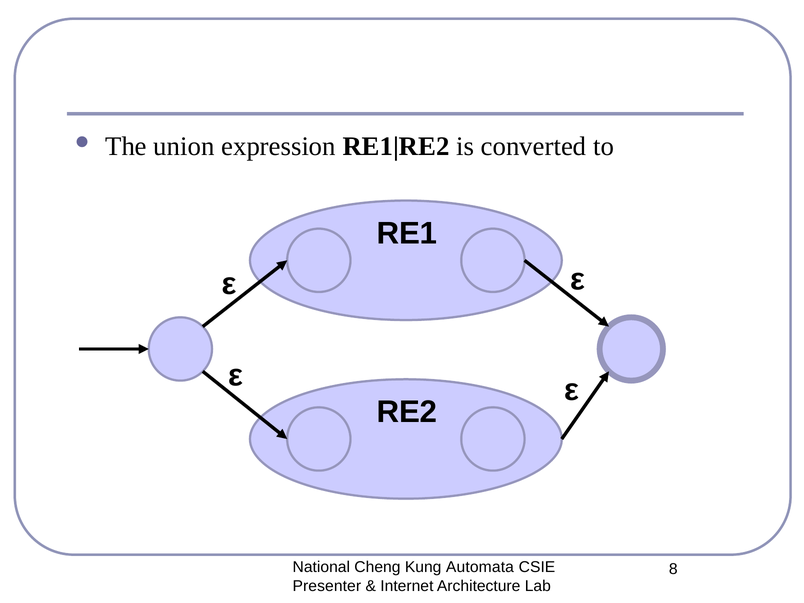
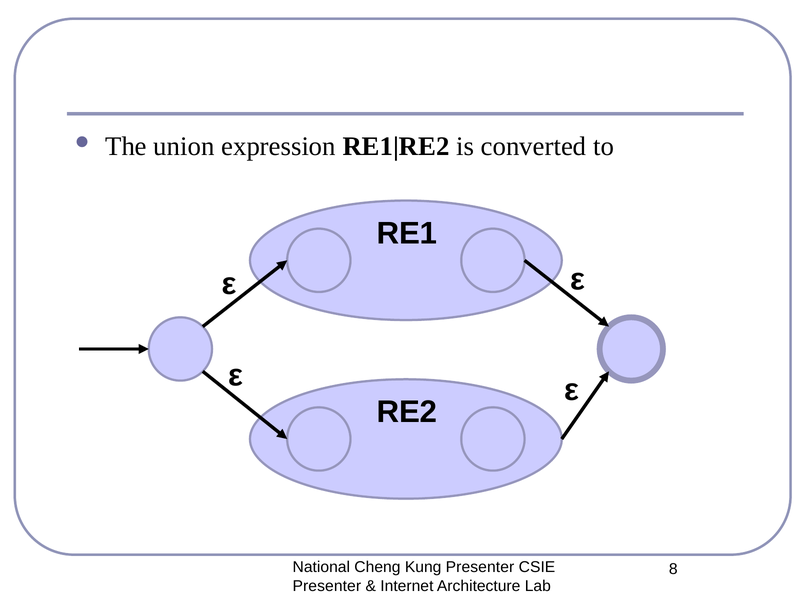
Kung Automata: Automata -> Presenter
